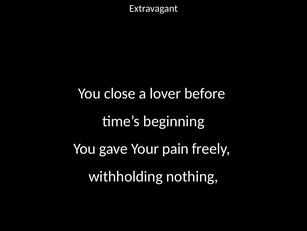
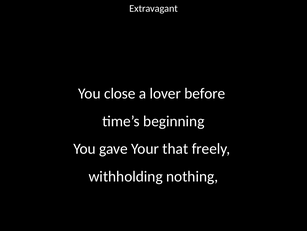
pain: pain -> that
